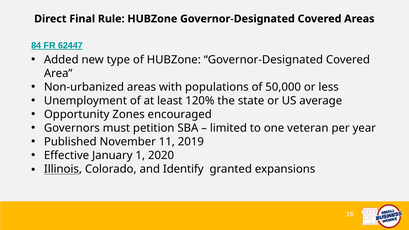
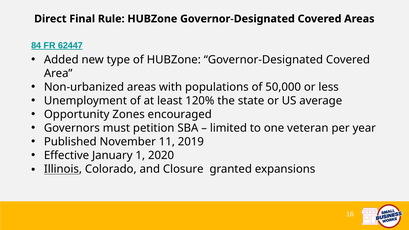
Identify: Identify -> Closure
